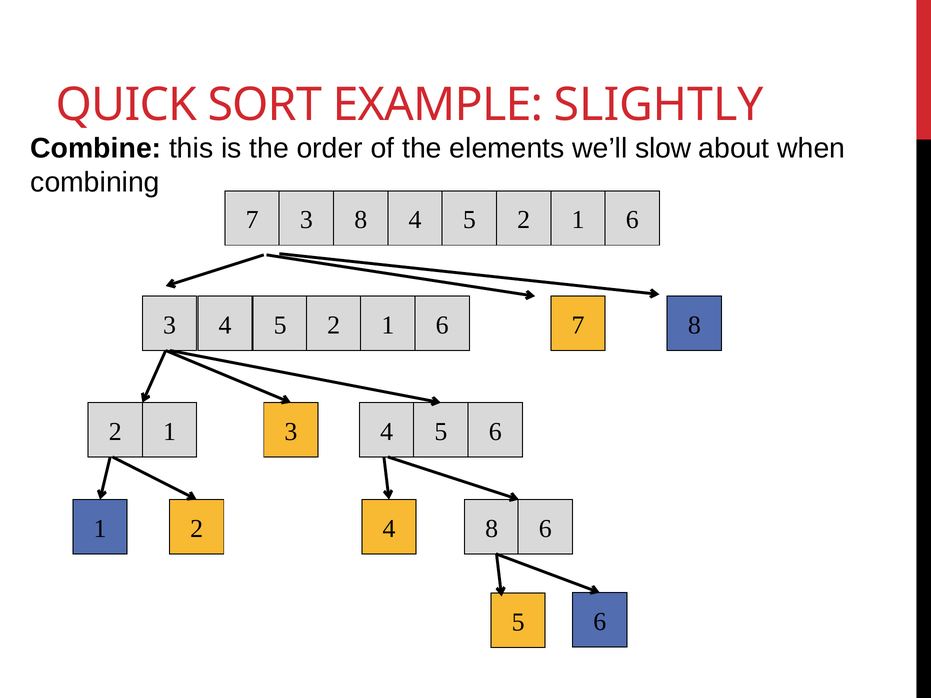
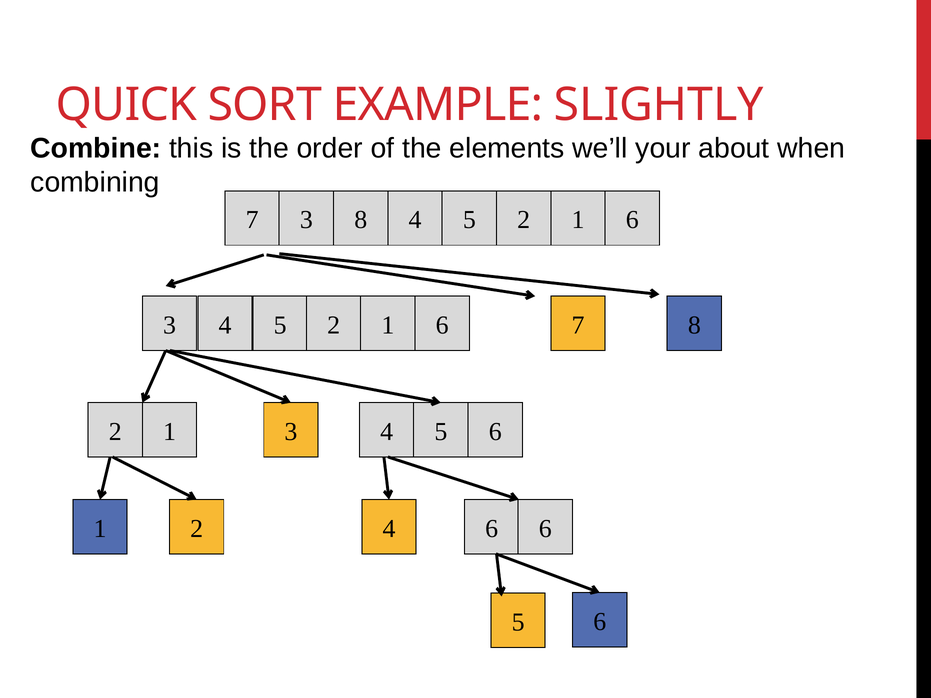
slow: slow -> your
4 8: 8 -> 6
